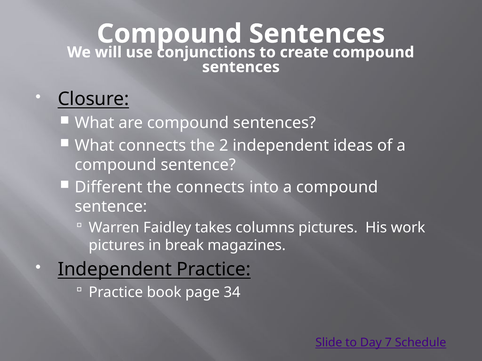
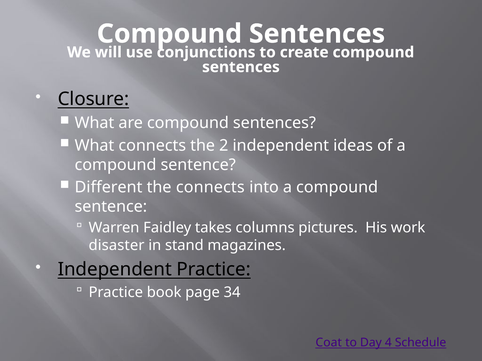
pictures at (117, 246): pictures -> disaster
break: break -> stand
Slide: Slide -> Coat
7: 7 -> 4
